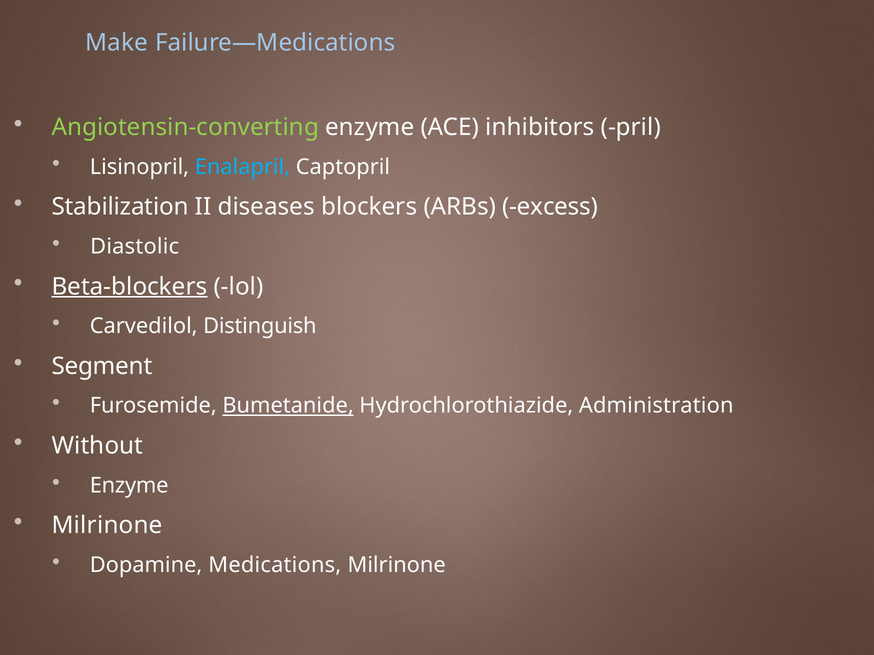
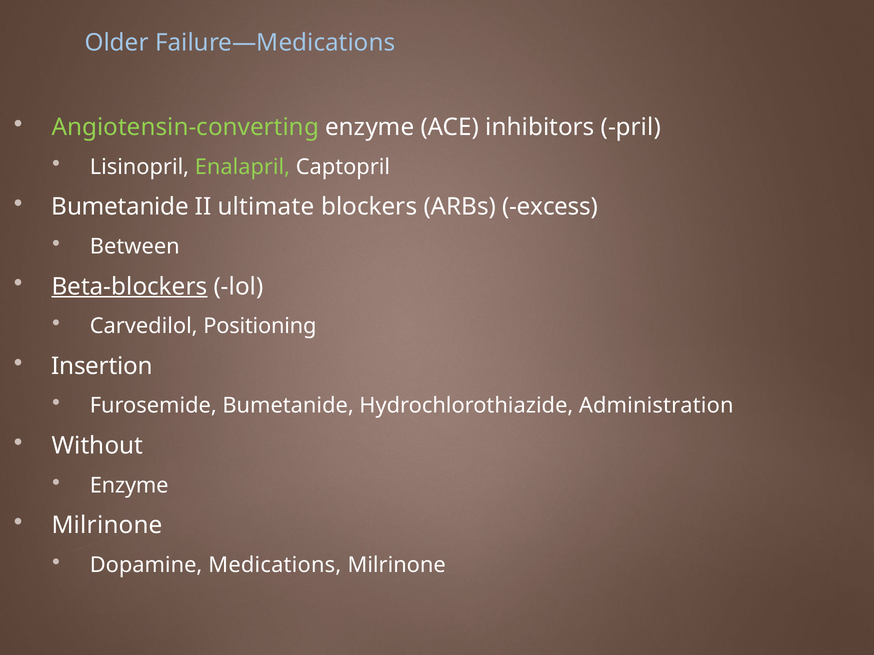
Make: Make -> Older
Enalapril colour: light blue -> light green
Stabilization at (120, 207): Stabilization -> Bumetanide
diseases: diseases -> ultimate
Diastolic: Diastolic -> Between
Distinguish: Distinguish -> Positioning
Segment: Segment -> Insertion
Bumetanide at (288, 406) underline: present -> none
